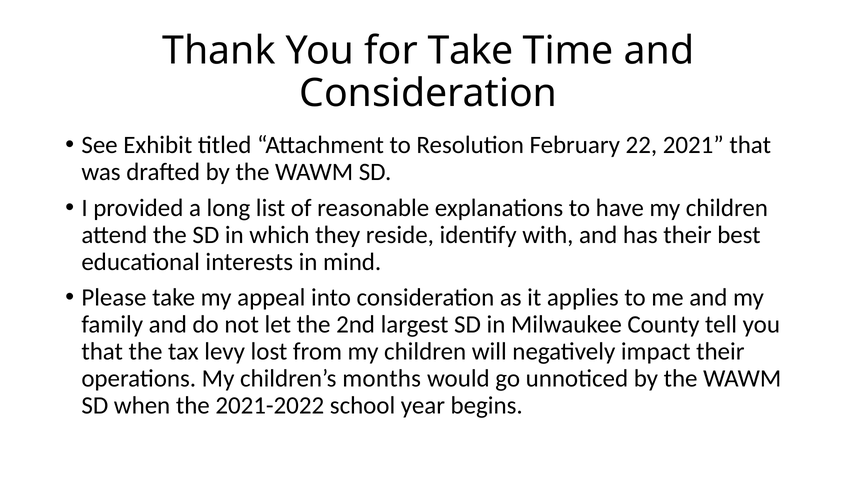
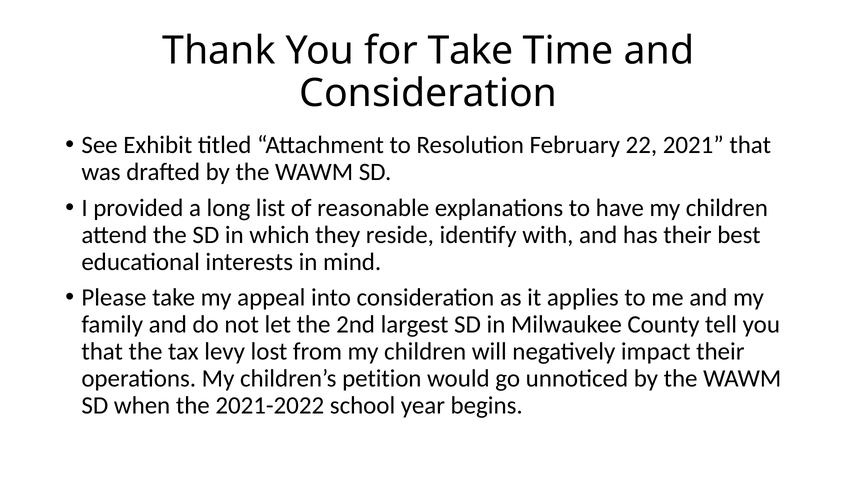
months: months -> petition
